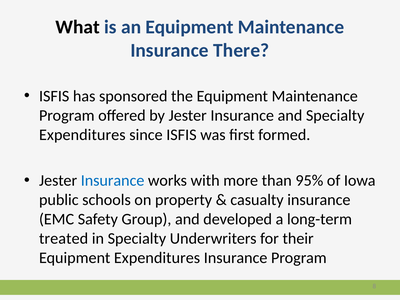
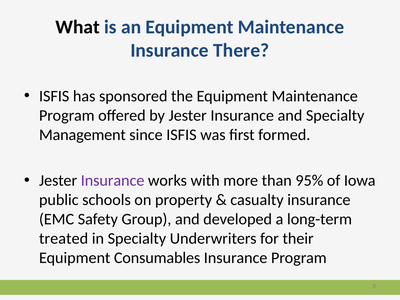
Expenditures at (82, 135): Expenditures -> Management
Insurance at (113, 181) colour: blue -> purple
Equipment Expenditures: Expenditures -> Consumables
